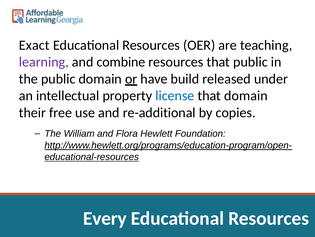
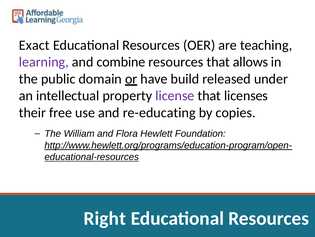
that public: public -> allows
license colour: blue -> purple
that domain: domain -> licenses
re-additional: re-additional -> re-educating
Every: Every -> Right
